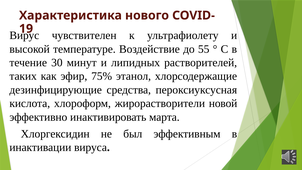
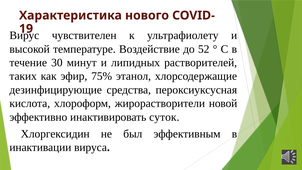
55: 55 -> 52
марта: марта -> суток
